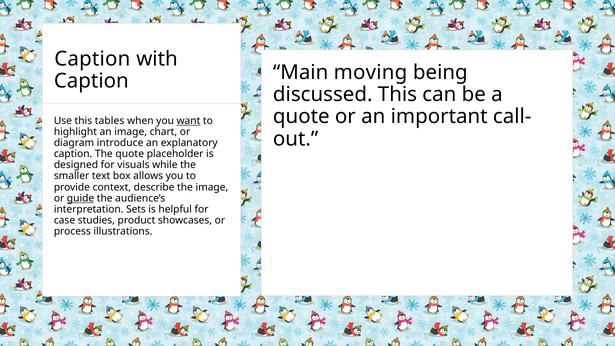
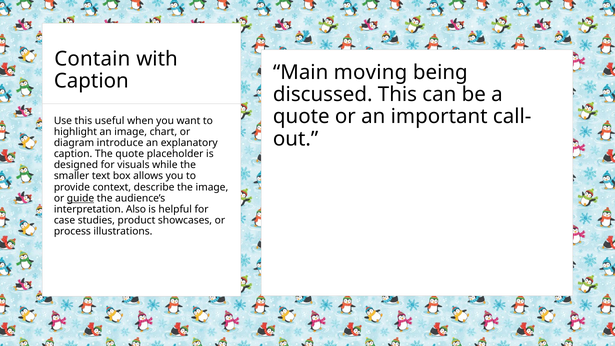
Caption at (92, 59): Caption -> Contain
tables: tables -> useful
want underline: present -> none
Sets: Sets -> Also
